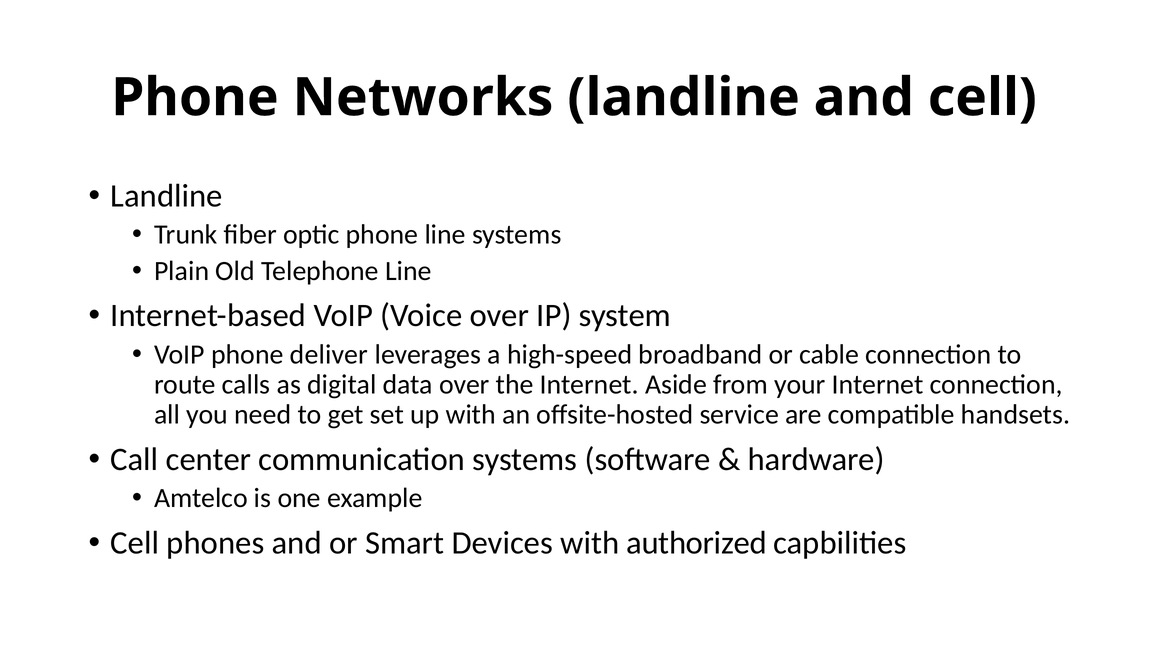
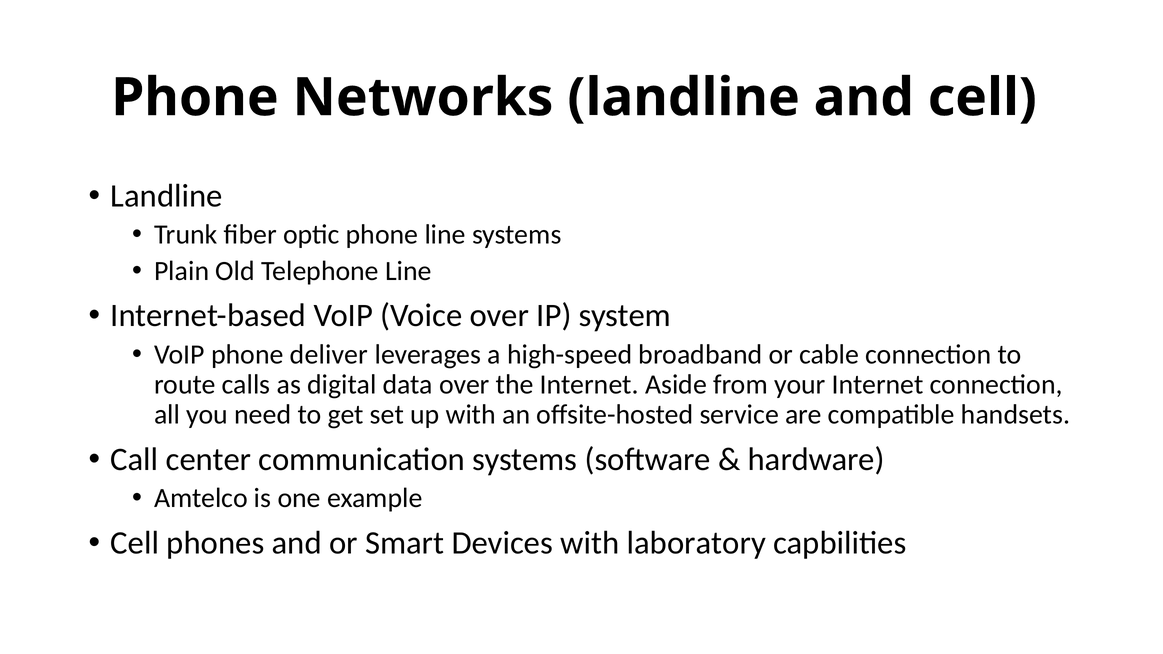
authorized: authorized -> laboratory
